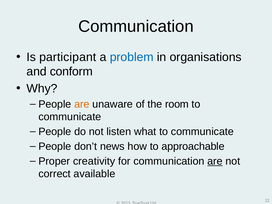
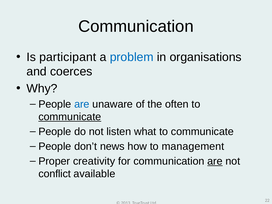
conform: conform -> coerces
are at (82, 104) colour: orange -> blue
room: room -> often
communicate at (70, 117) underline: none -> present
approachable: approachable -> management
correct: correct -> conflict
